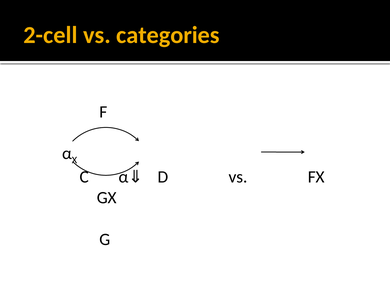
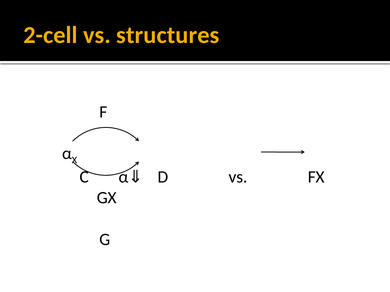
categories: categories -> structures
